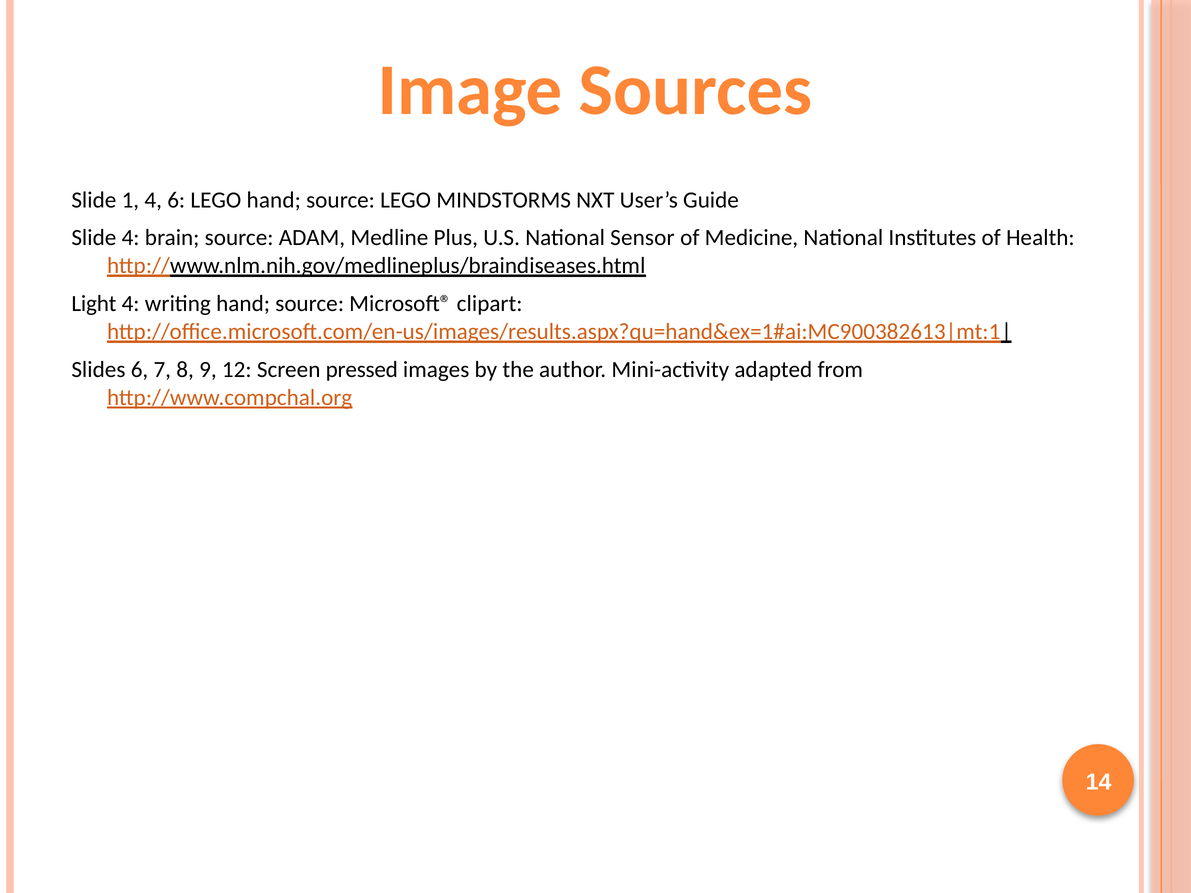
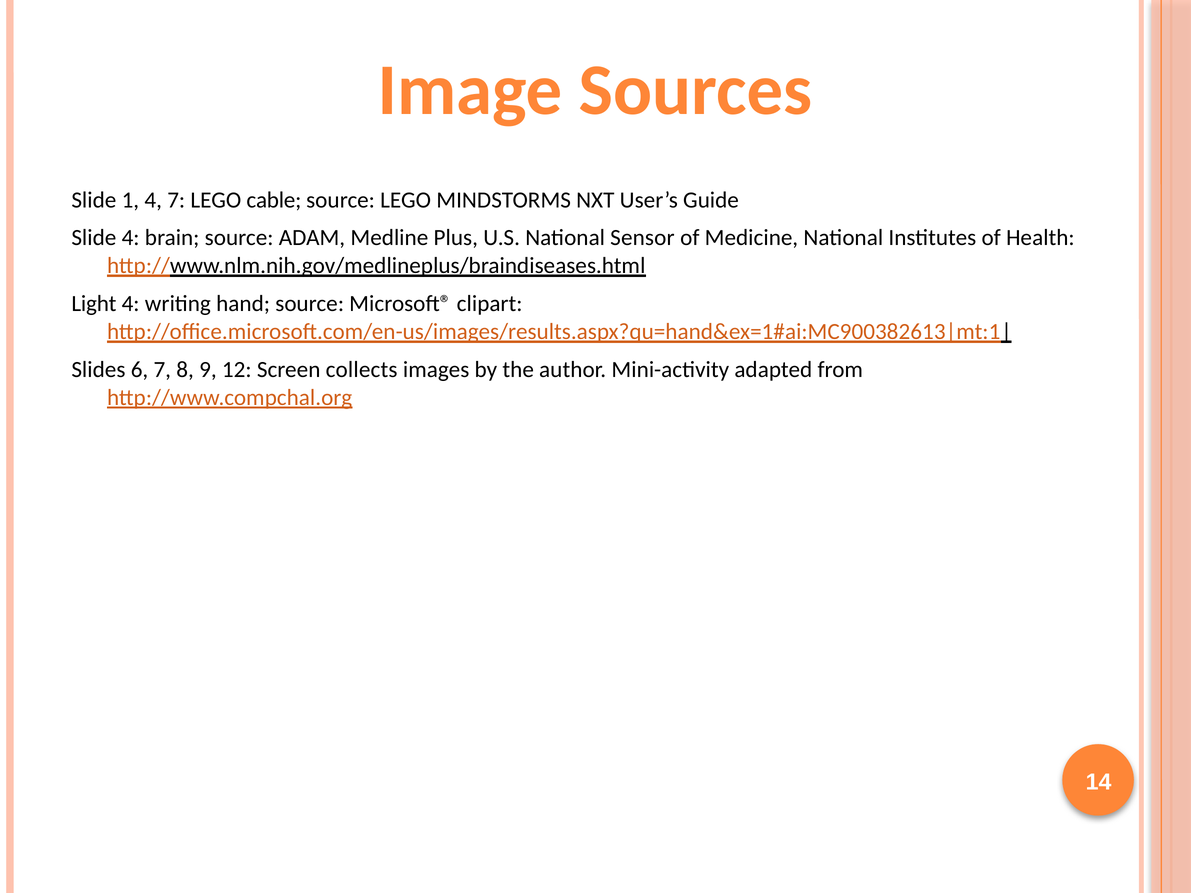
4 6: 6 -> 7
LEGO hand: hand -> cable
pressed: pressed -> collects
